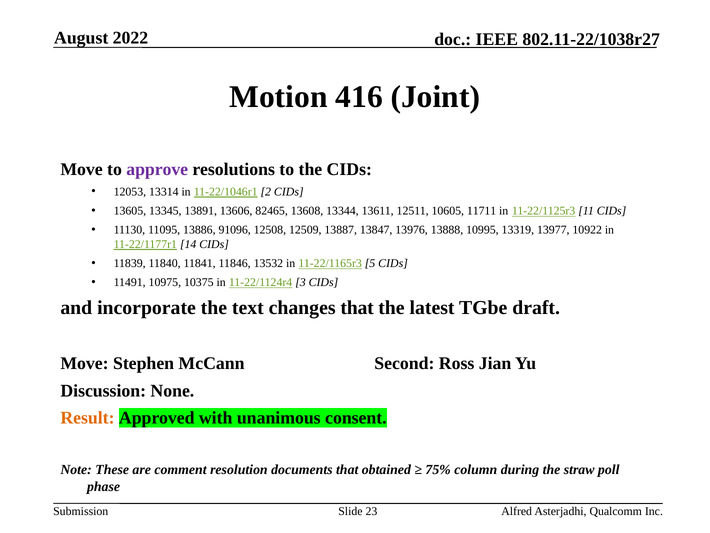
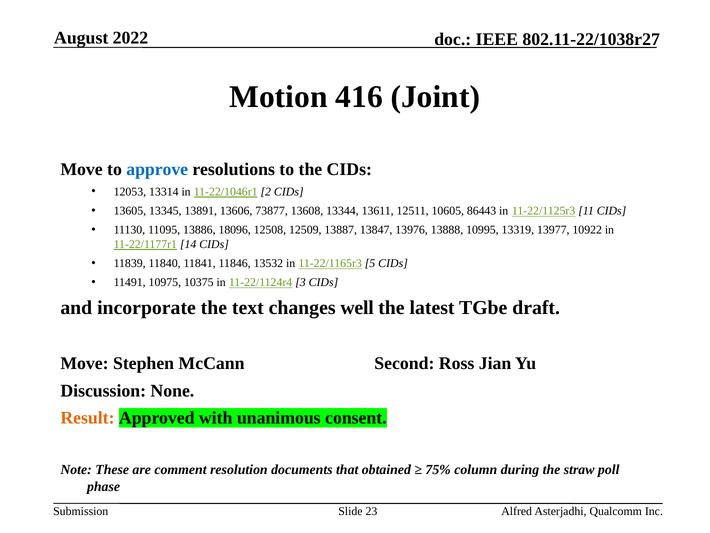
approve colour: purple -> blue
82465: 82465 -> 73877
11711: 11711 -> 86443
91096: 91096 -> 18096
changes that: that -> well
